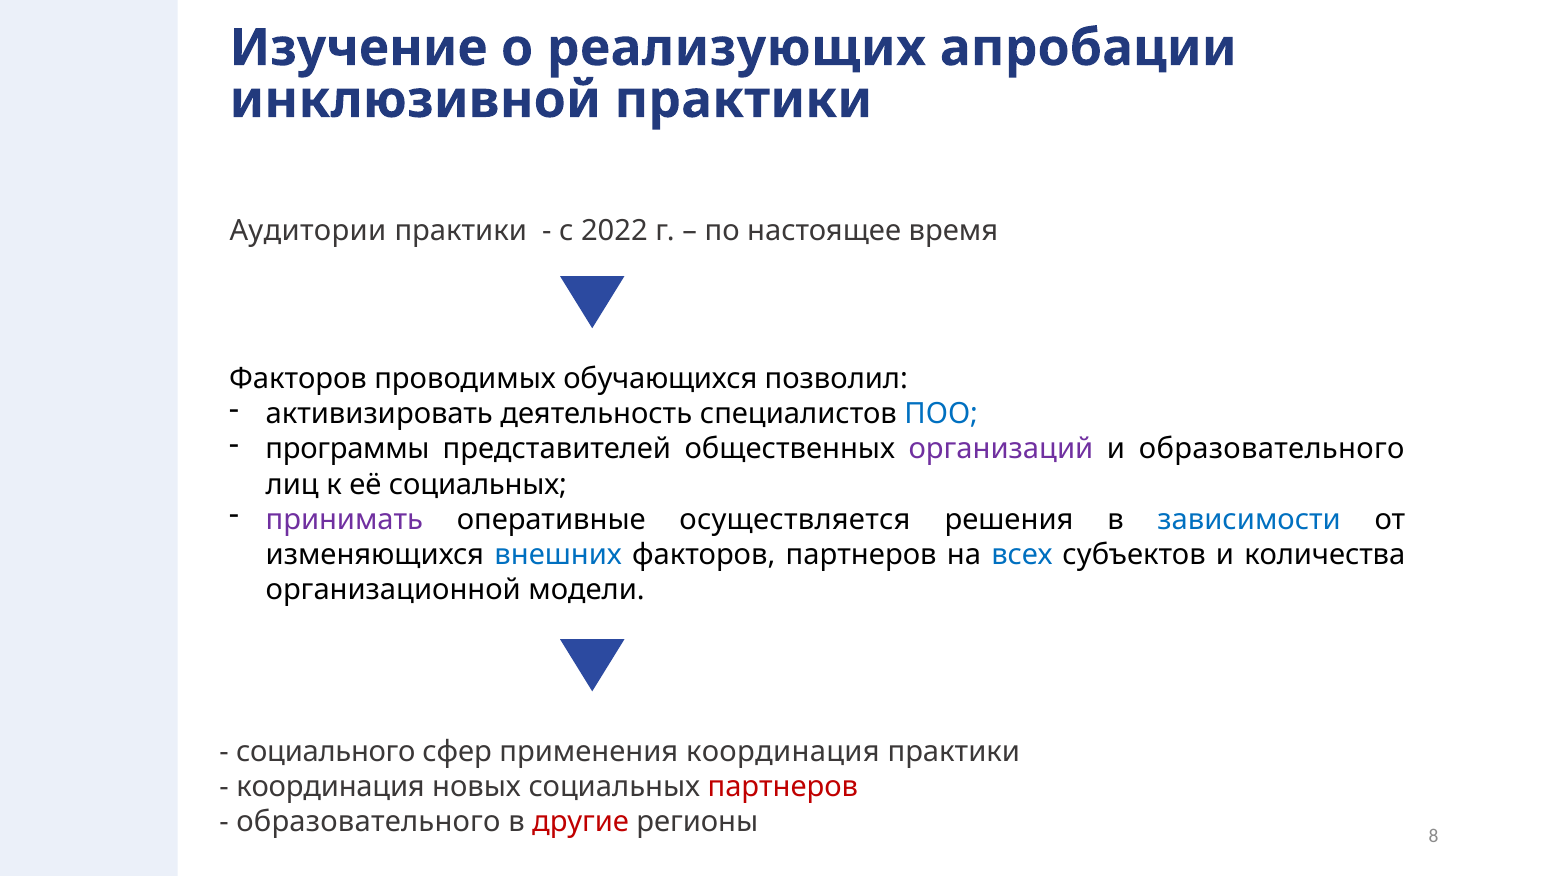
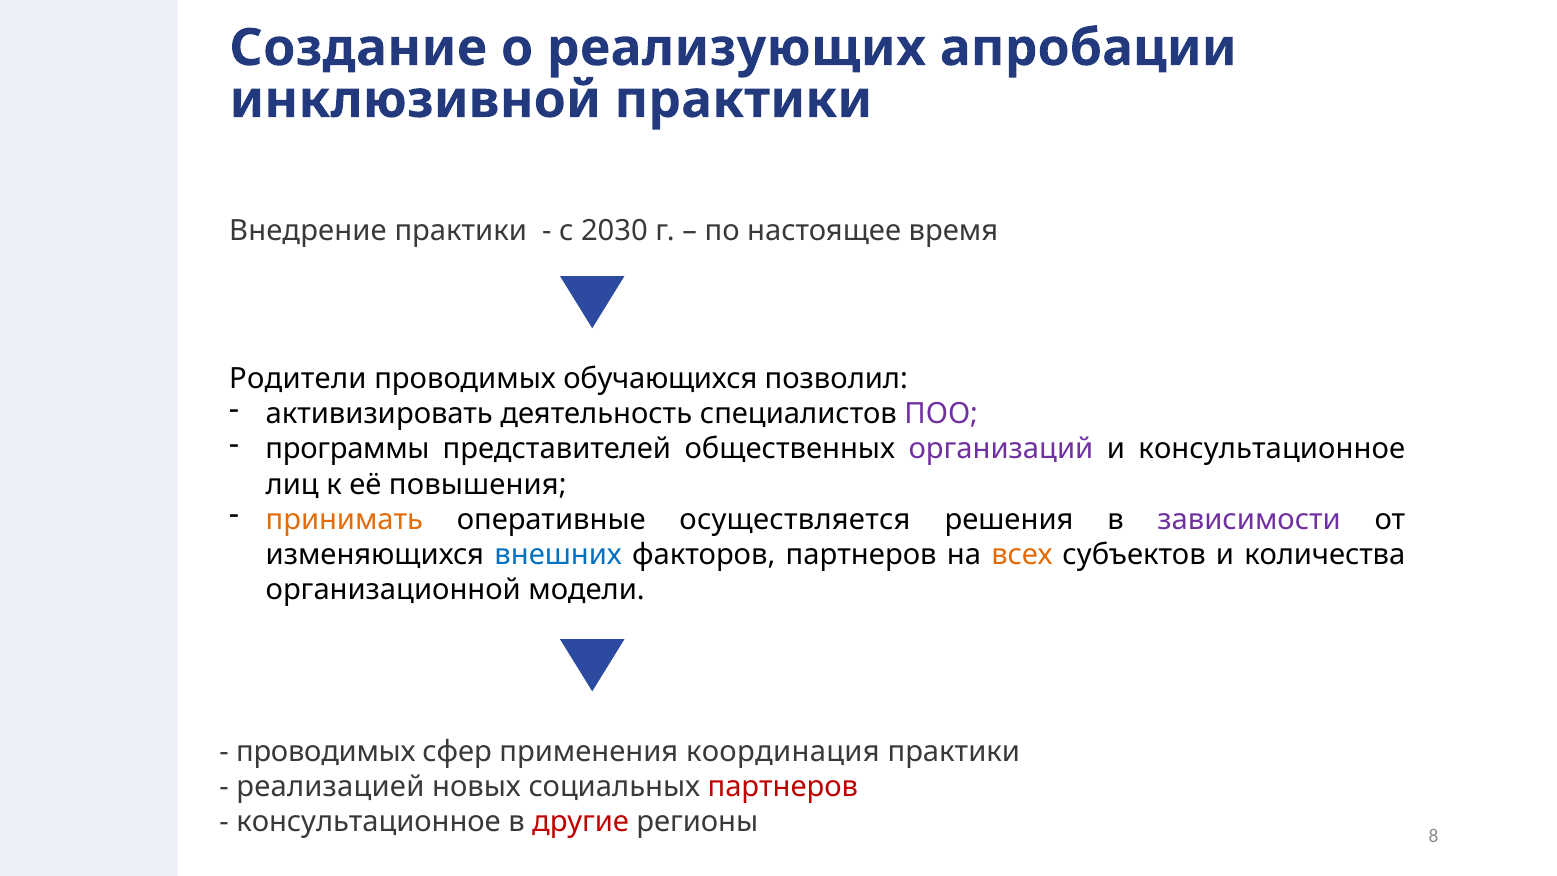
Изучение: Изучение -> Создание
Аудитории: Аудитории -> Внедрение
2022: 2022 -> 2030
Факторов at (298, 379): Факторов -> Родители
ПОО colour: blue -> purple
и образовательного: образовательного -> консультационное
её социальных: социальных -> повышения
принимать colour: purple -> orange
зависимости colour: blue -> purple
всех colour: blue -> orange
социального at (326, 752): социального -> проводимых
координация at (331, 787): координация -> реализацией
образовательного at (368, 822): образовательного -> консультационное
